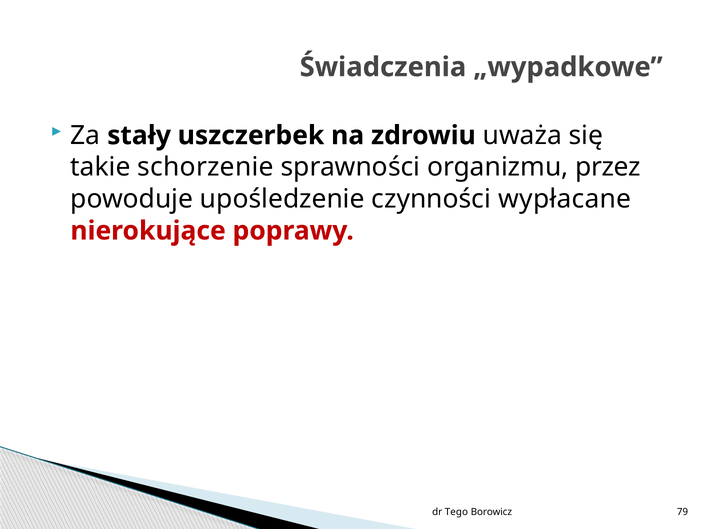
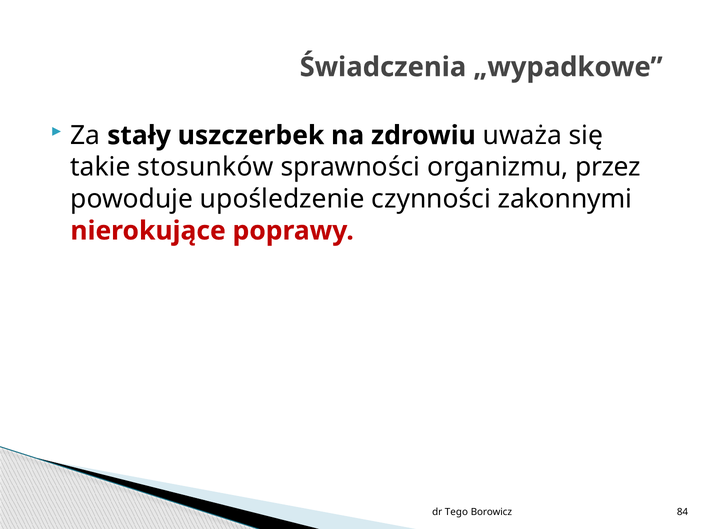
schorzenie: schorzenie -> stosunków
wypłacane: wypłacane -> zakonnymi
79: 79 -> 84
